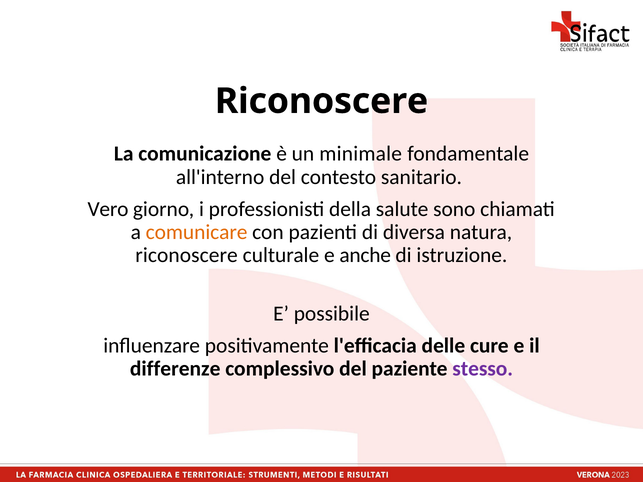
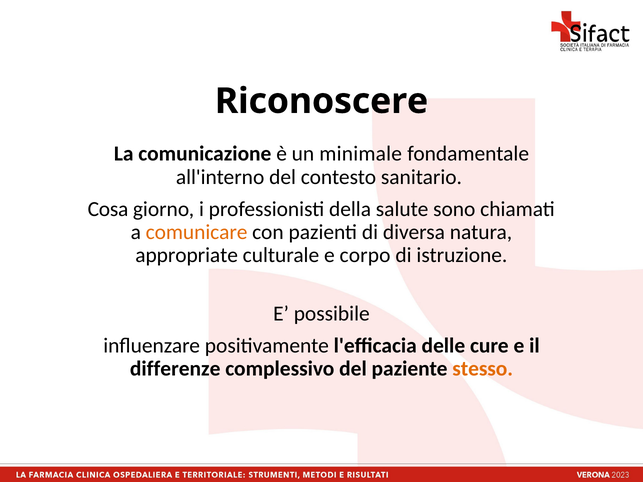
Vero: Vero -> Cosa
riconoscere at (187, 255): riconoscere -> appropriate
anche: anche -> corpo
stesso colour: purple -> orange
